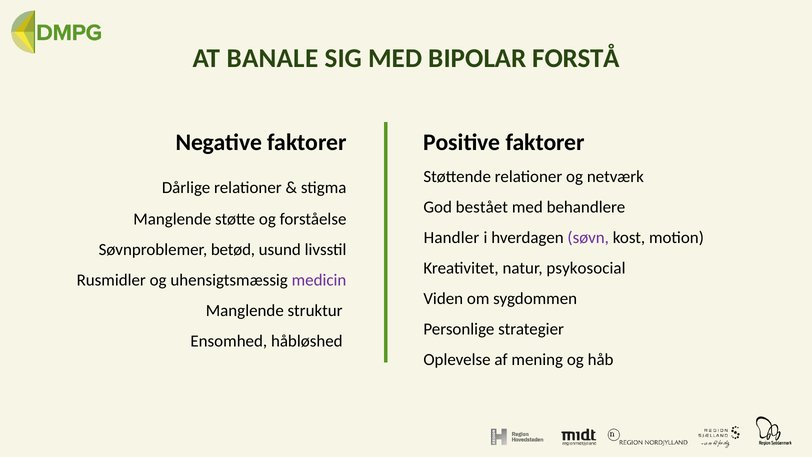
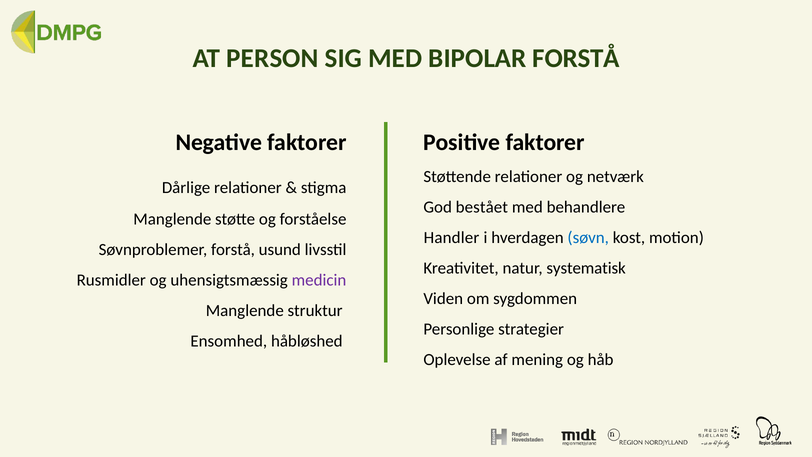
BANALE: BANALE -> PERSON
søvn colour: purple -> blue
Søvnproblemer betød: betød -> forstå
psykosocial: psykosocial -> systematisk
